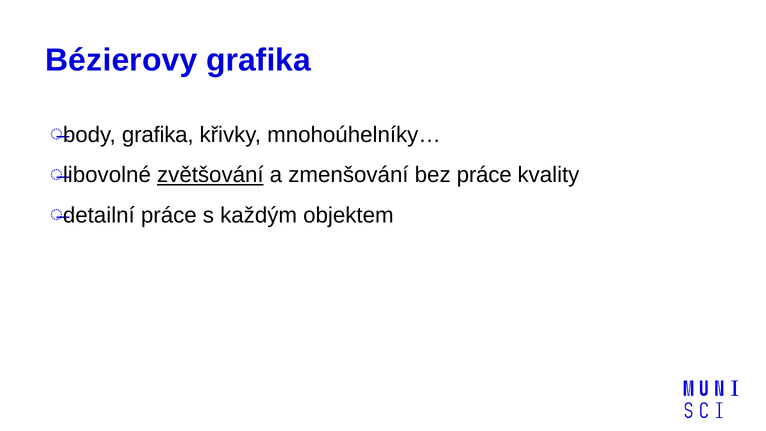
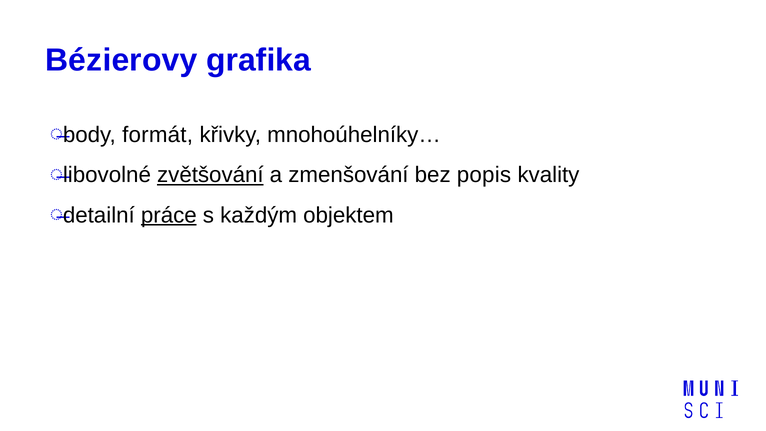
body grafika: grafika -> formát
bez práce: práce -> popis
práce at (169, 215) underline: none -> present
